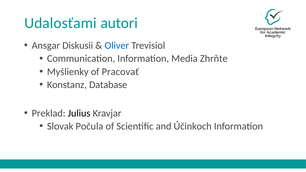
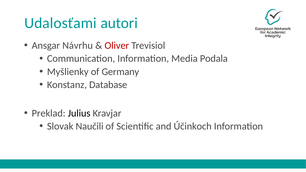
Diskusii: Diskusii -> Návrhu
Oliver colour: blue -> red
Zhrňte: Zhrňte -> Podala
Pracovať: Pracovať -> Germany
Počula: Počula -> Naučili
